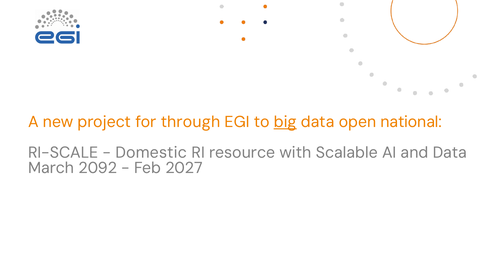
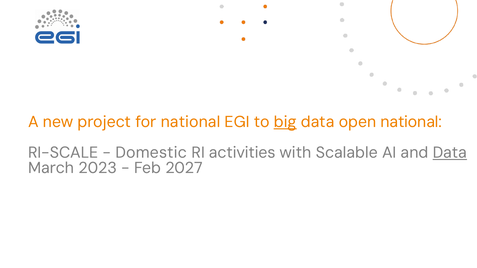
for through: through -> national
resource: resource -> activities
Data at (450, 153) underline: none -> present
2092: 2092 -> 2023
